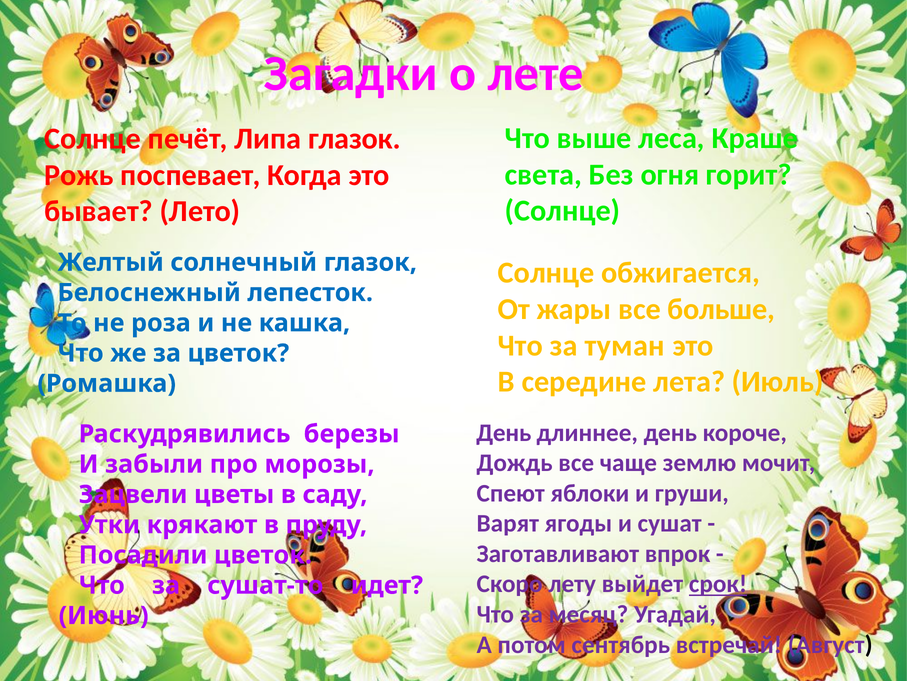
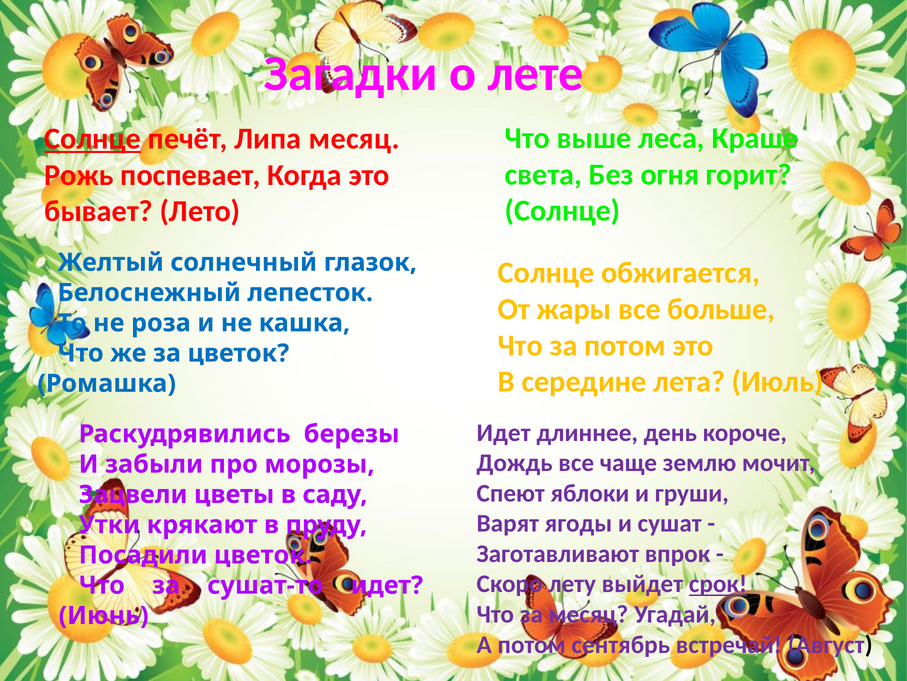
Солнце at (93, 139) underline: none -> present
Липа глазок: глазок -> месяц
за туман: туман -> потом
День at (504, 432): День -> Идет
